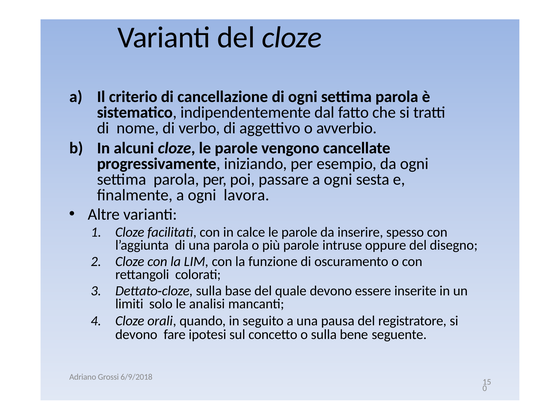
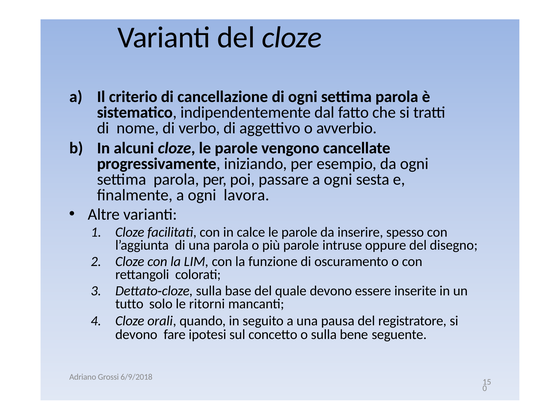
limiti: limiti -> tutto
analisi: analisi -> ritorni
